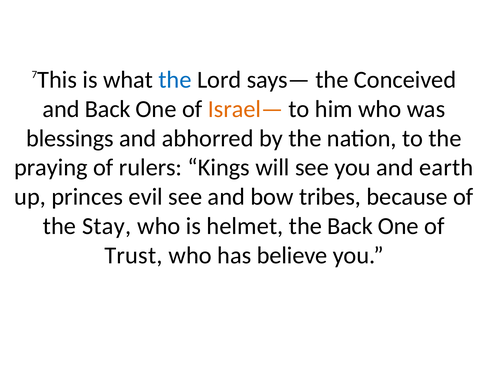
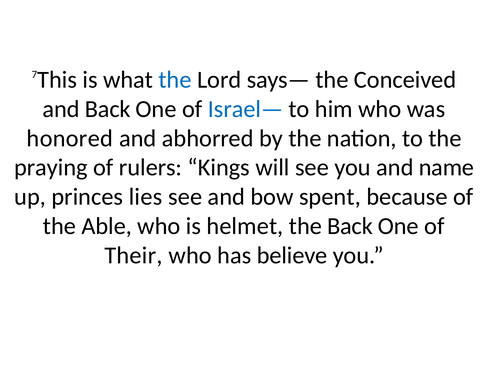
Israel— colour: orange -> blue
blessings: blessings -> honored
earth: earth -> name
evil: evil -> lies
tribes: tribes -> spent
Stay: Stay -> Able
Trust: Trust -> Their
